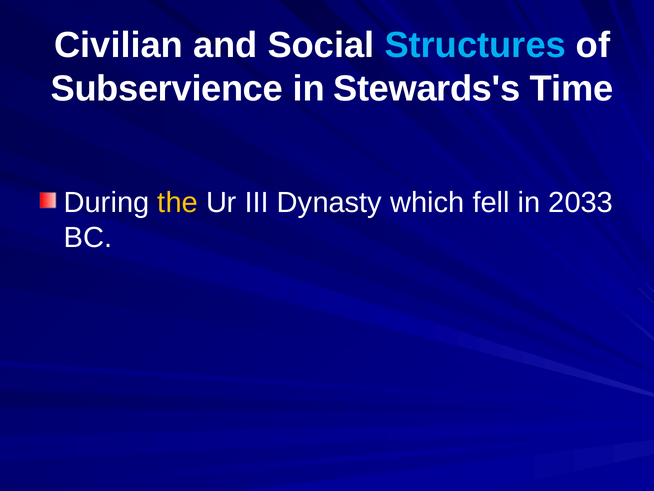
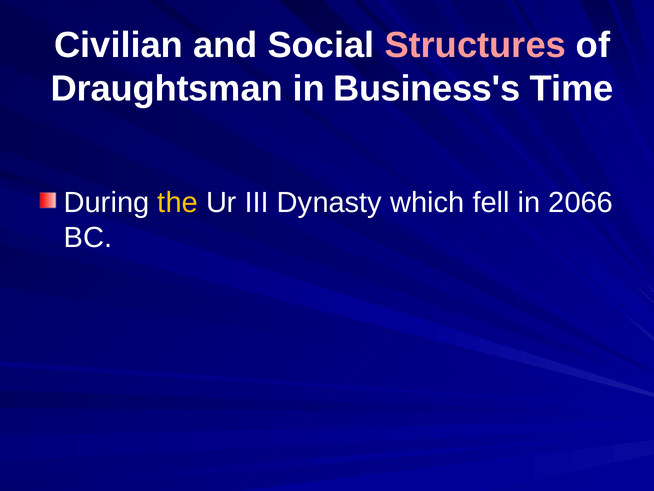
Structures colour: light blue -> pink
Subservience: Subservience -> Draughtsman
Stewards's: Stewards's -> Business's
2033: 2033 -> 2066
